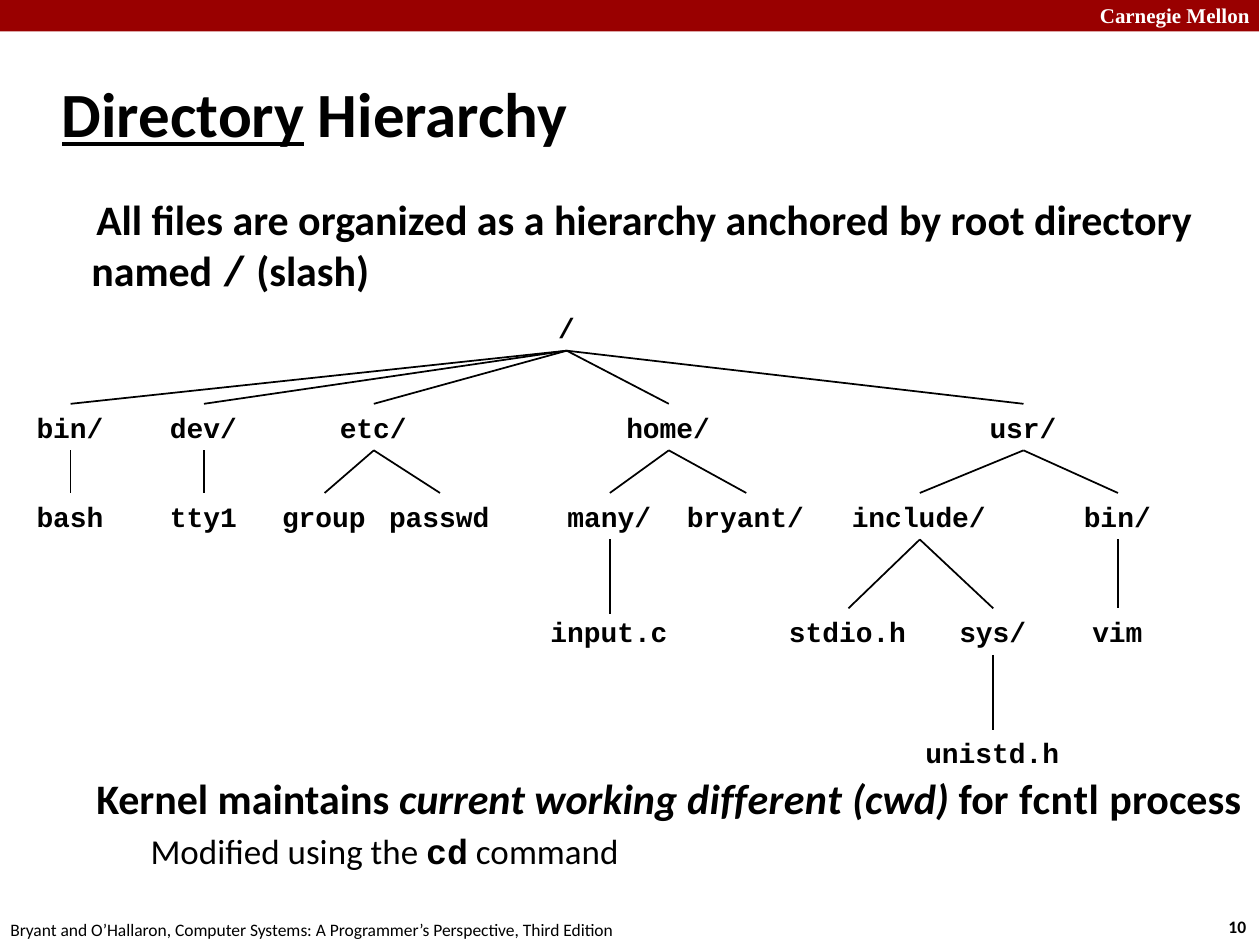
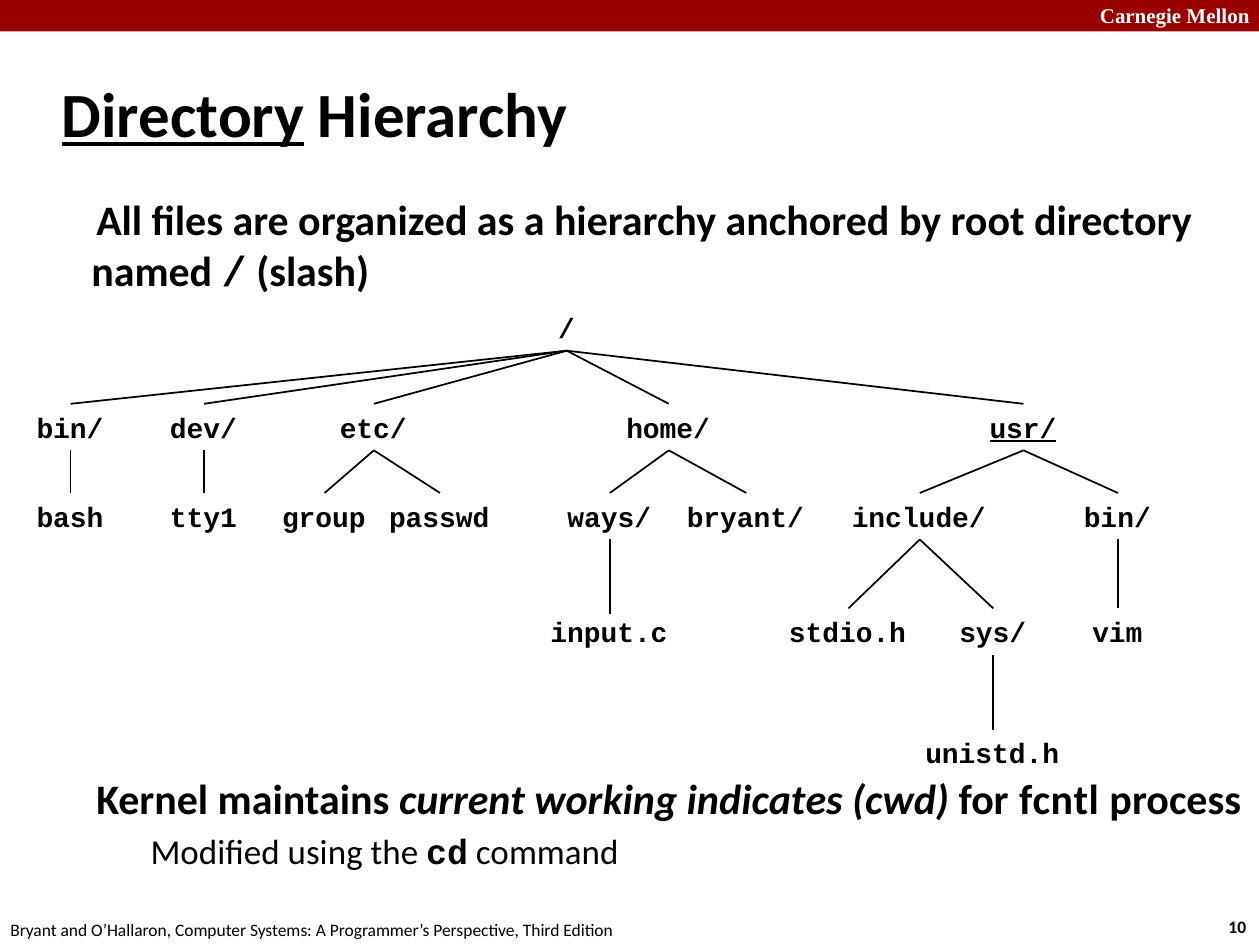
usr/ underline: none -> present
many/: many/ -> ways/
different: different -> indicates
